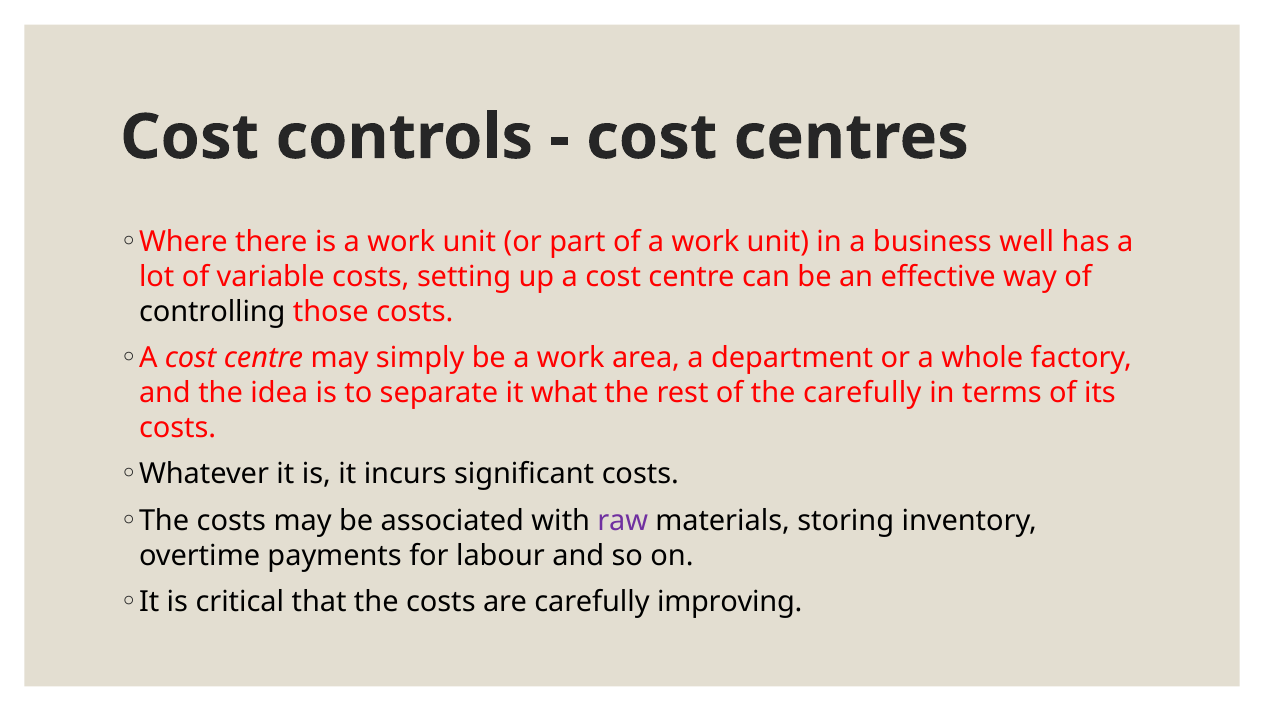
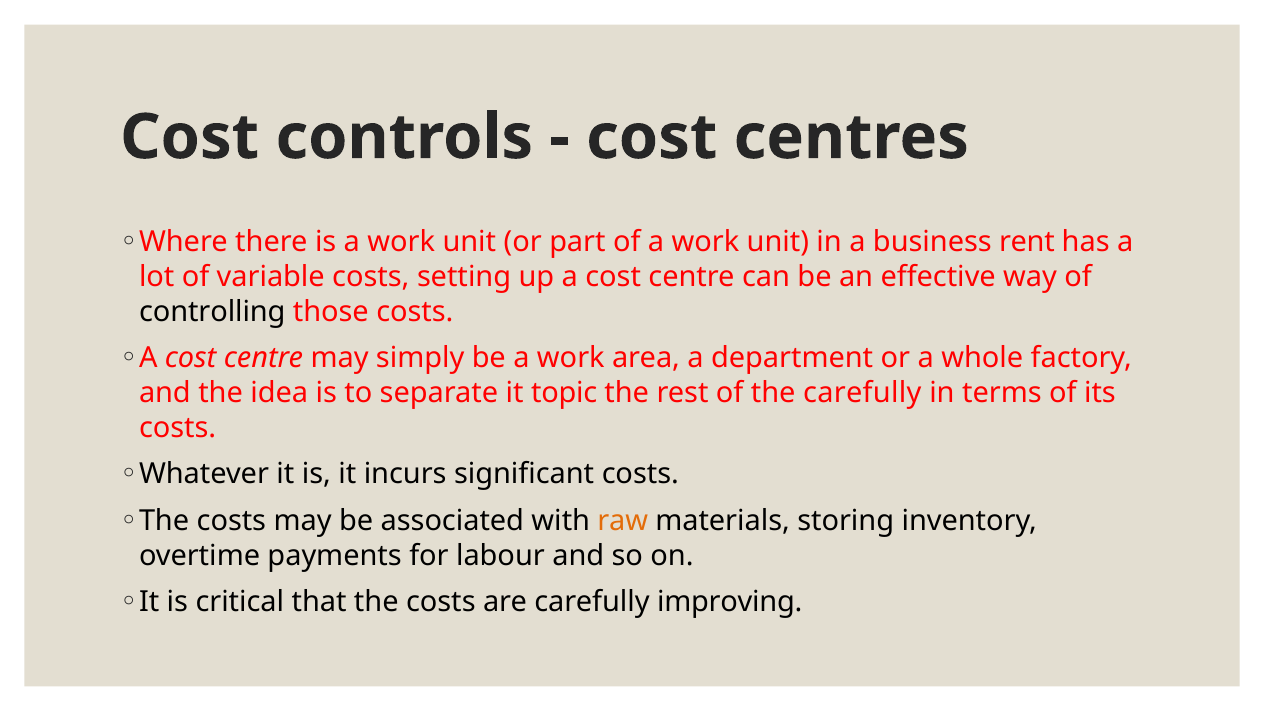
well: well -> rent
what: what -> topic
raw colour: purple -> orange
